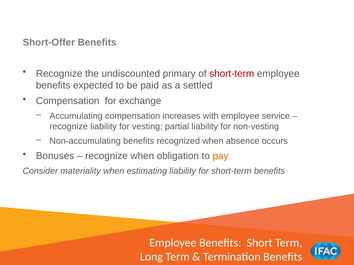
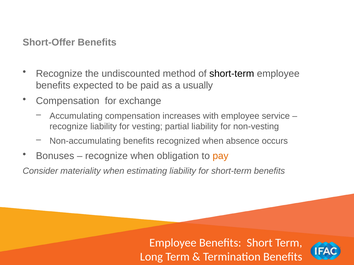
primary: primary -> method
short-term at (232, 74) colour: red -> black
settled: settled -> usually
